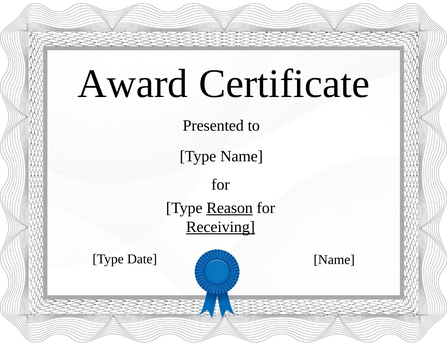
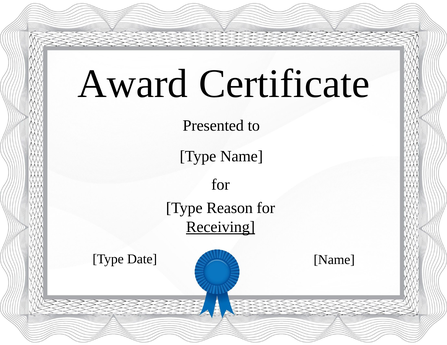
Reason underline: present -> none
